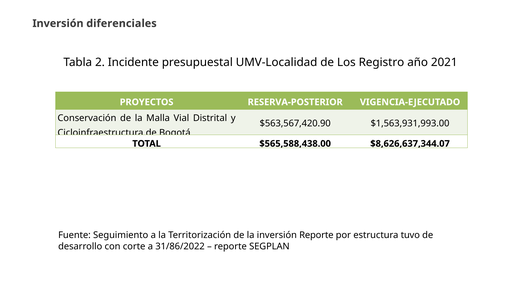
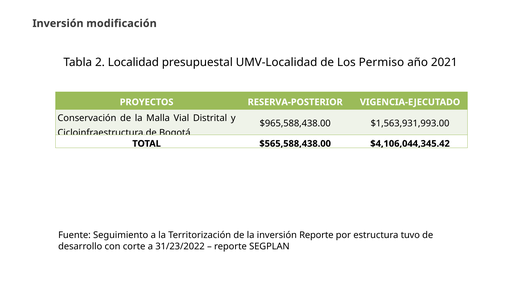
diferenciales: diferenciales -> modificación
Incidente: Incidente -> Localidad
Registro: Registro -> Permiso
$563,567,420.90: $563,567,420.90 -> $965,588,438.00
$8,626,637,344.07: $8,626,637,344.07 -> $4,106,044,345.42
31/86/2022: 31/86/2022 -> 31/23/2022
